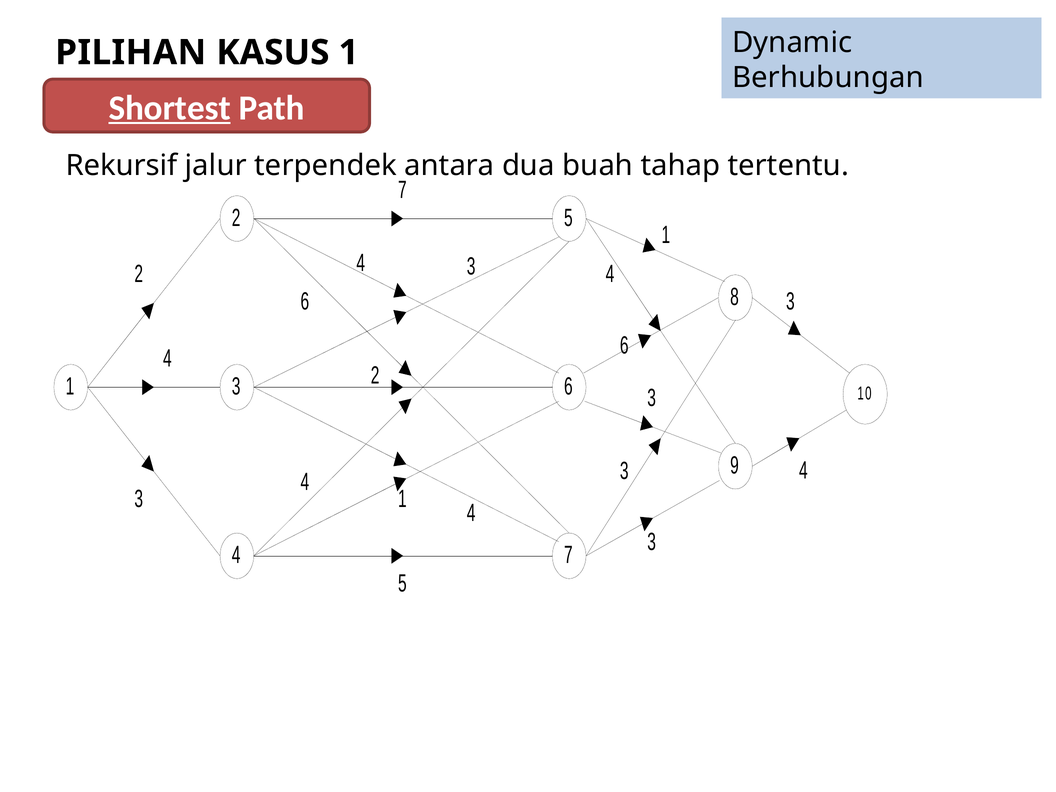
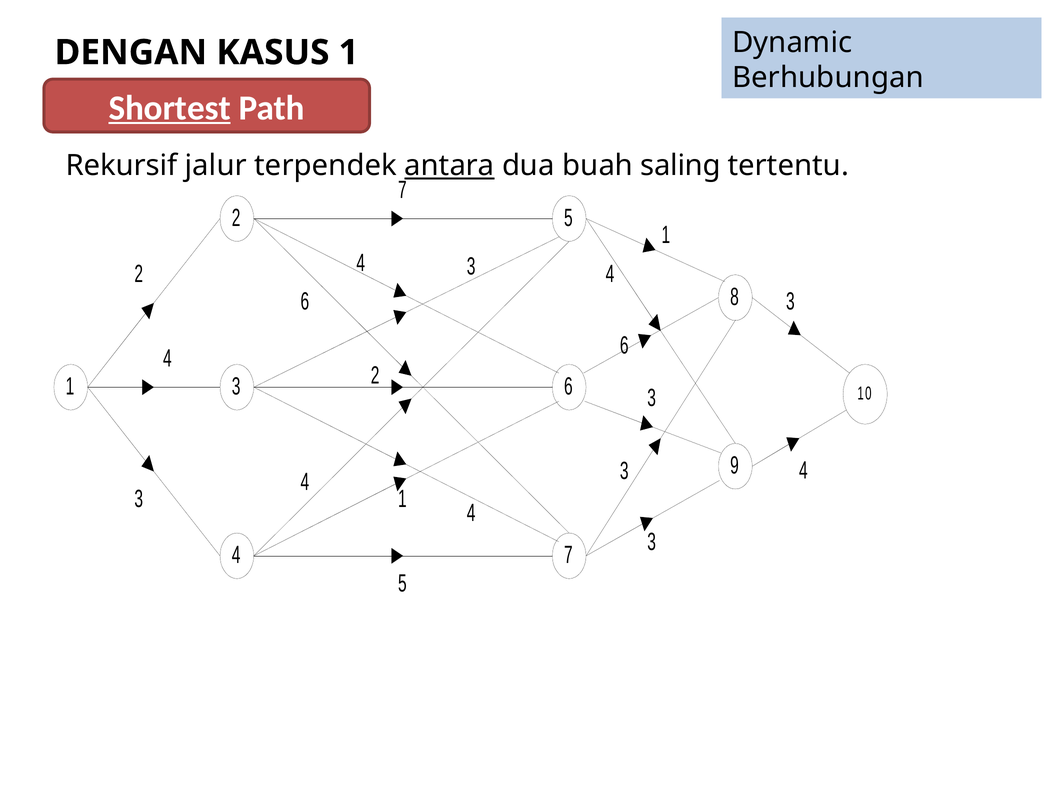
PILIHAN: PILIHAN -> DENGAN
antara underline: none -> present
tahap: tahap -> saling
